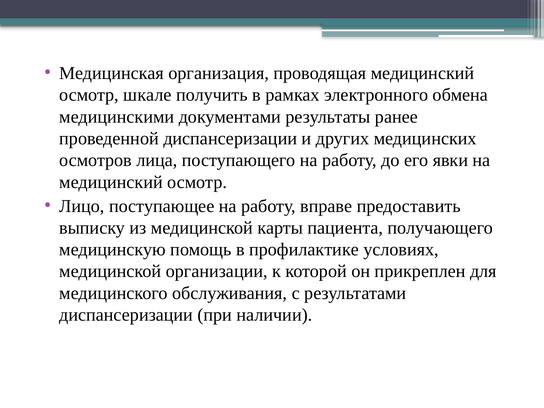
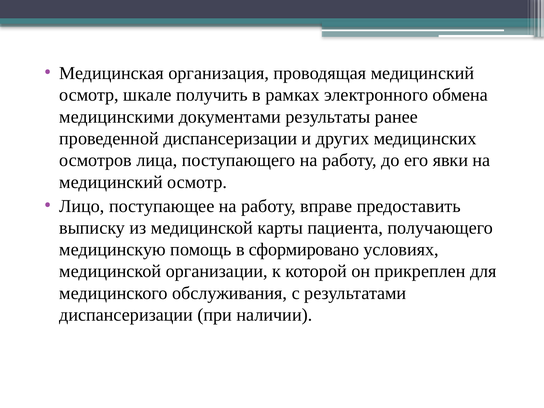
профилактике: профилактике -> сформировано
